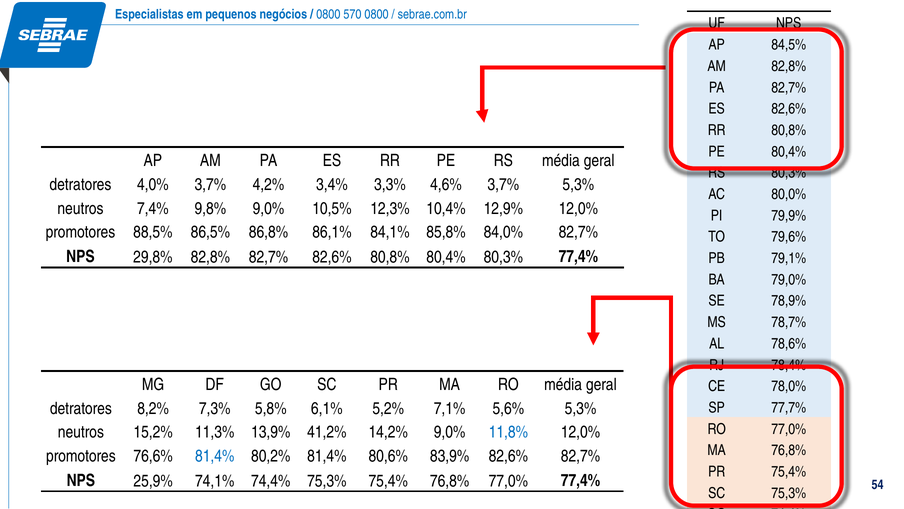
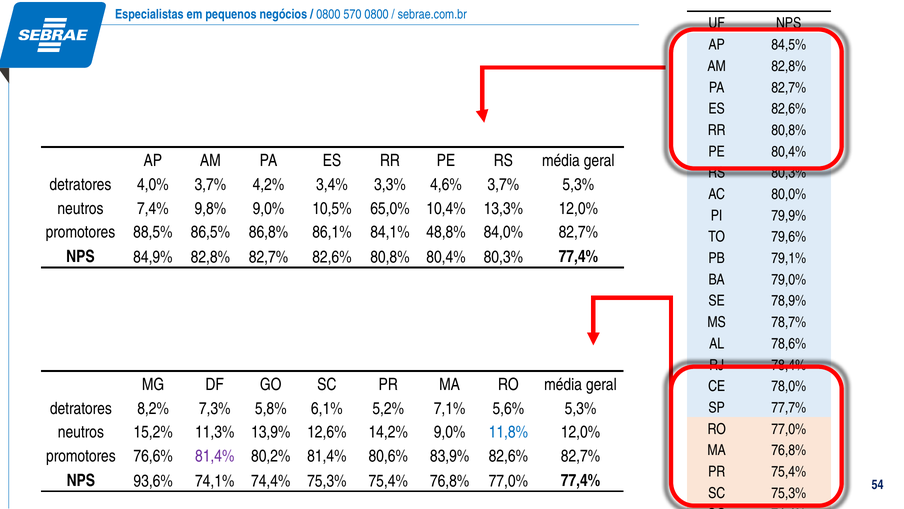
12,3%: 12,3% -> 65,0%
12,9%: 12,9% -> 13,3%
85,8%: 85,8% -> 48,8%
29,8%: 29,8% -> 84,9%
41,2%: 41,2% -> 12,6%
81,4% at (215, 456) colour: blue -> purple
25,9%: 25,9% -> 93,6%
